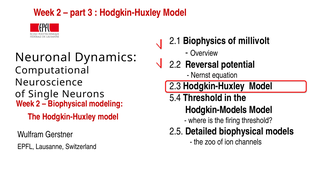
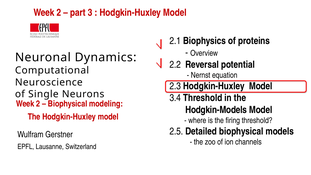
millivolt: millivolt -> proteins
5.4: 5.4 -> 3.4
